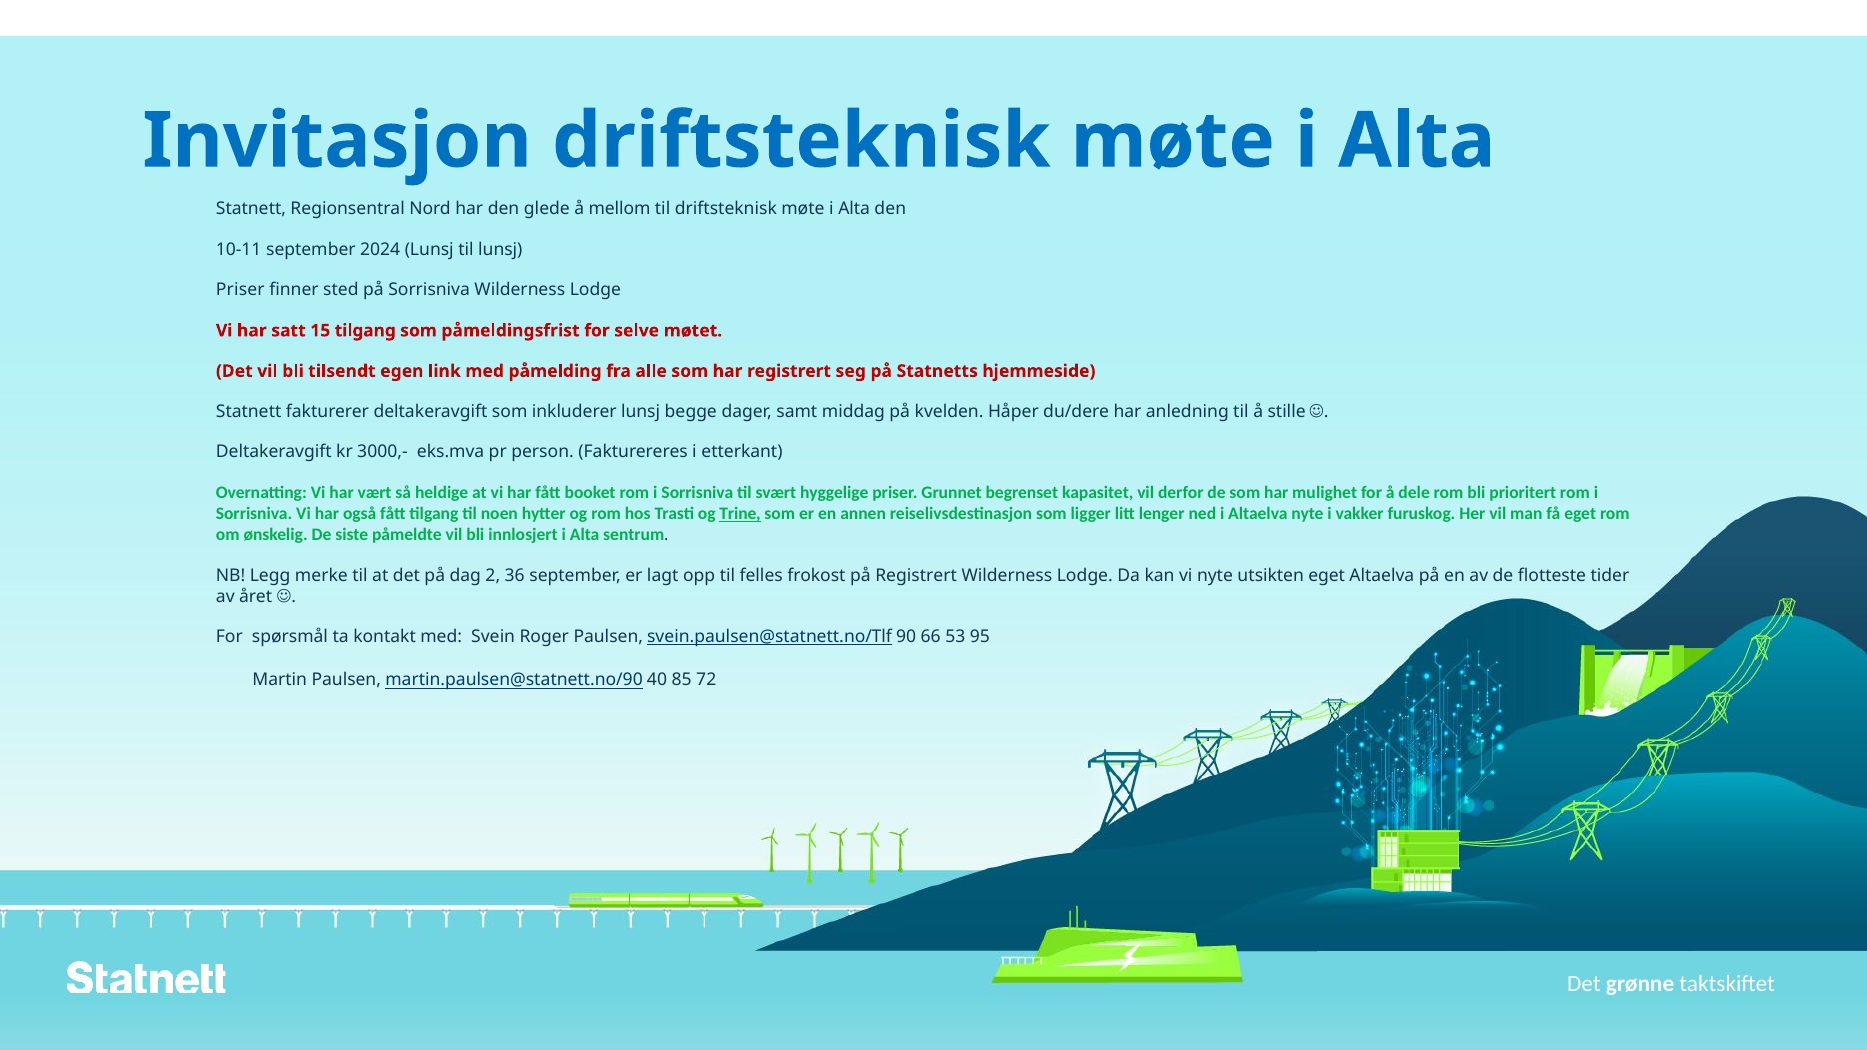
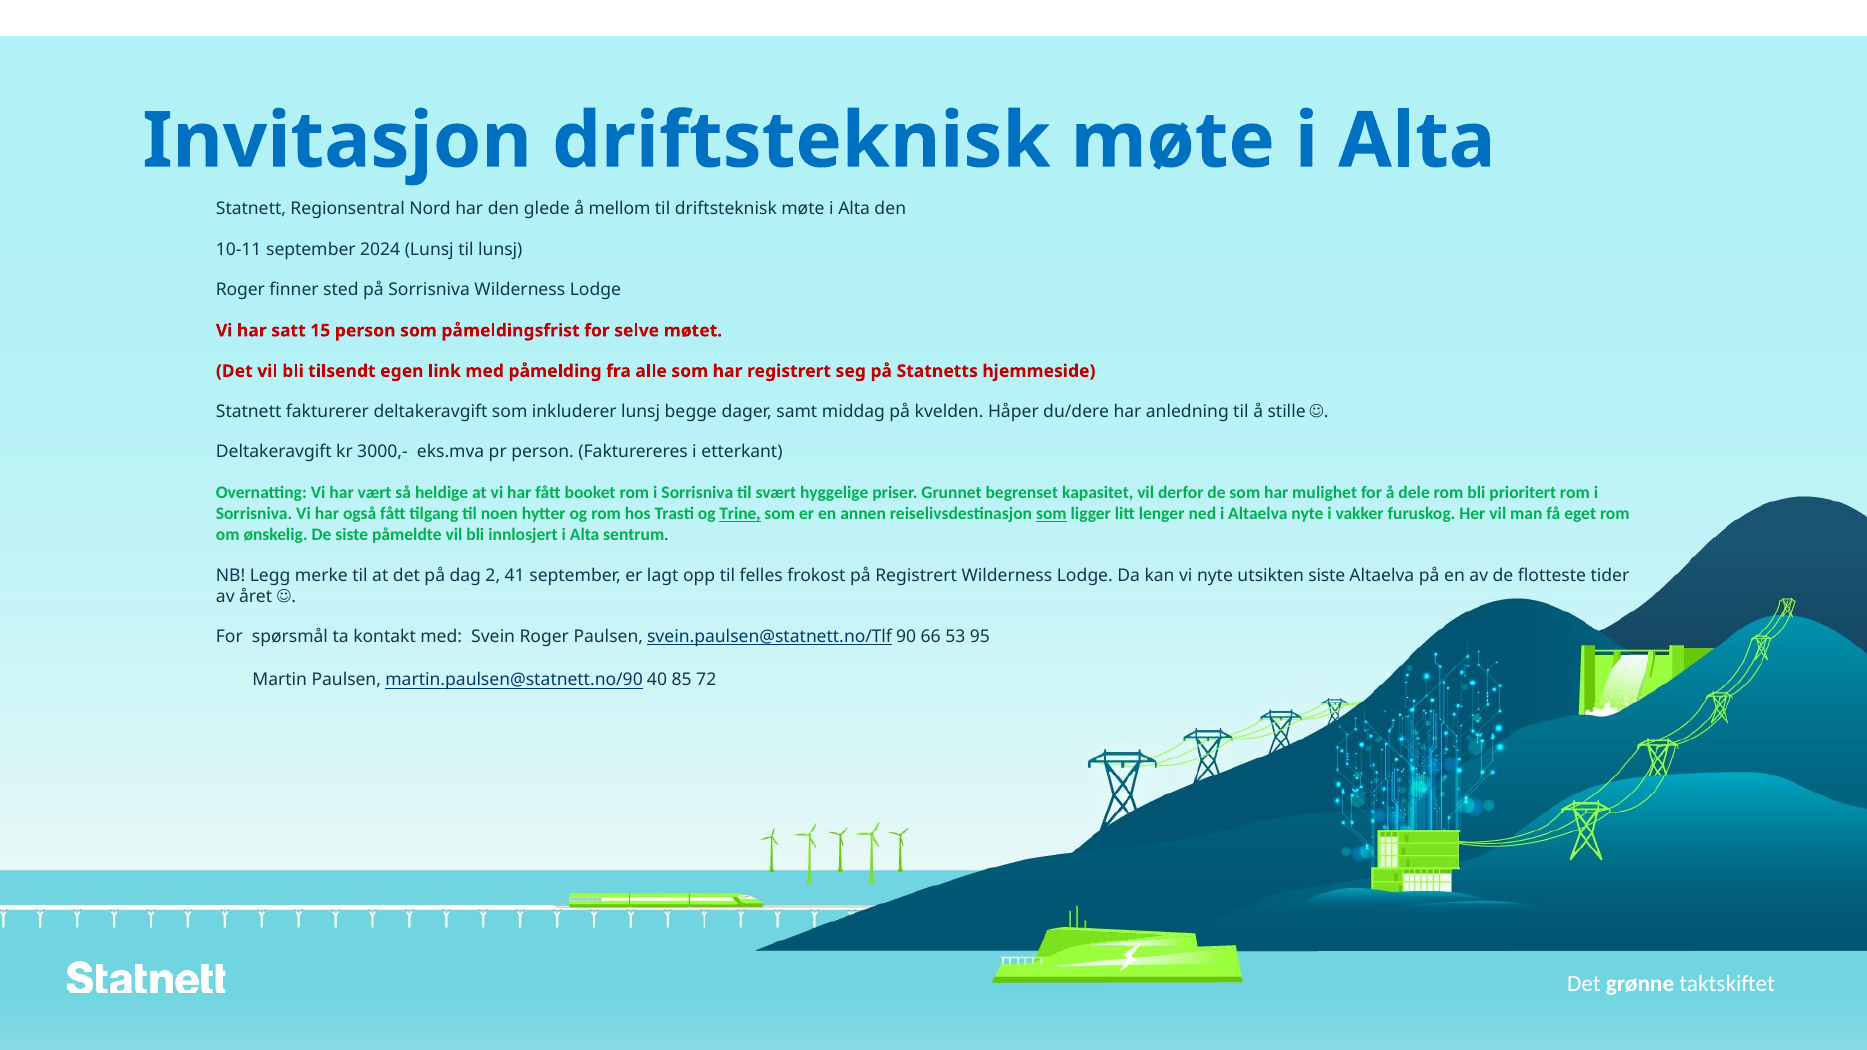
Priser at (240, 290): Priser -> Roger
15 tilgang: tilgang -> person
som at (1051, 514) underline: none -> present
36: 36 -> 41
utsikten eget: eget -> siste
